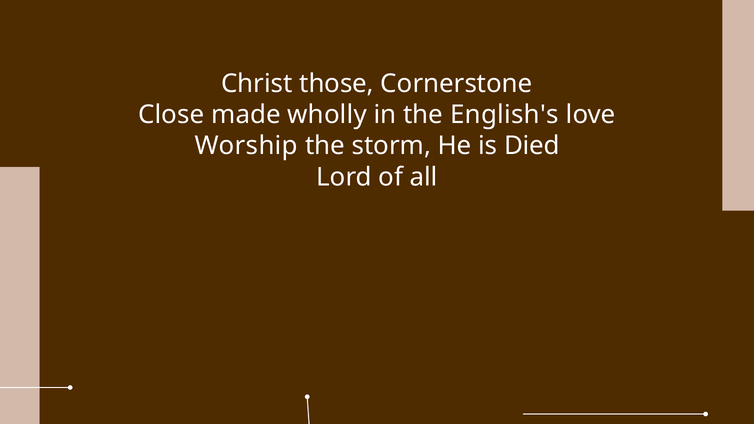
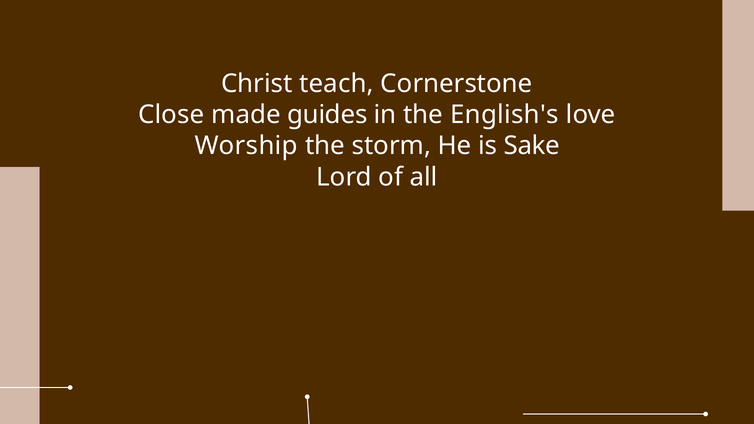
those: those -> teach
wholly: wholly -> guides
Died: Died -> Sake
